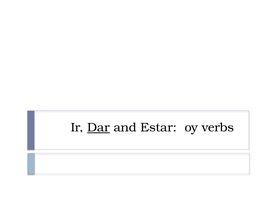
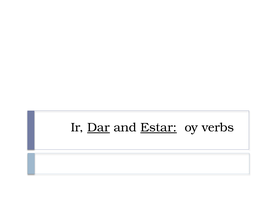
Estar underline: none -> present
